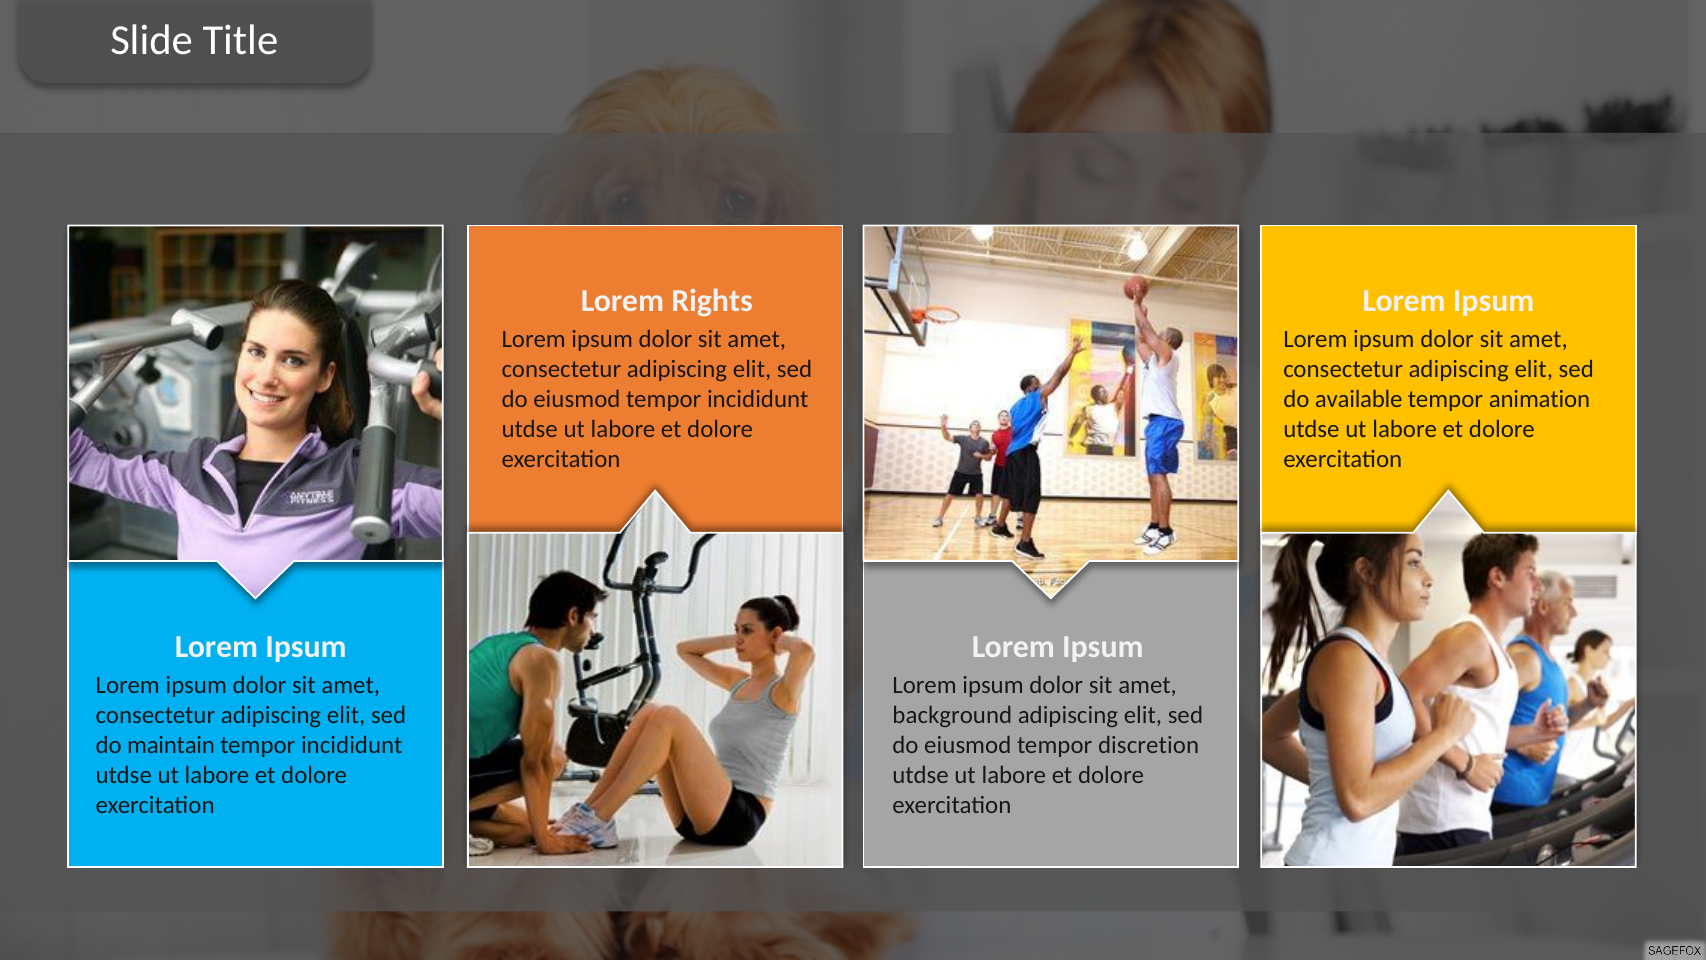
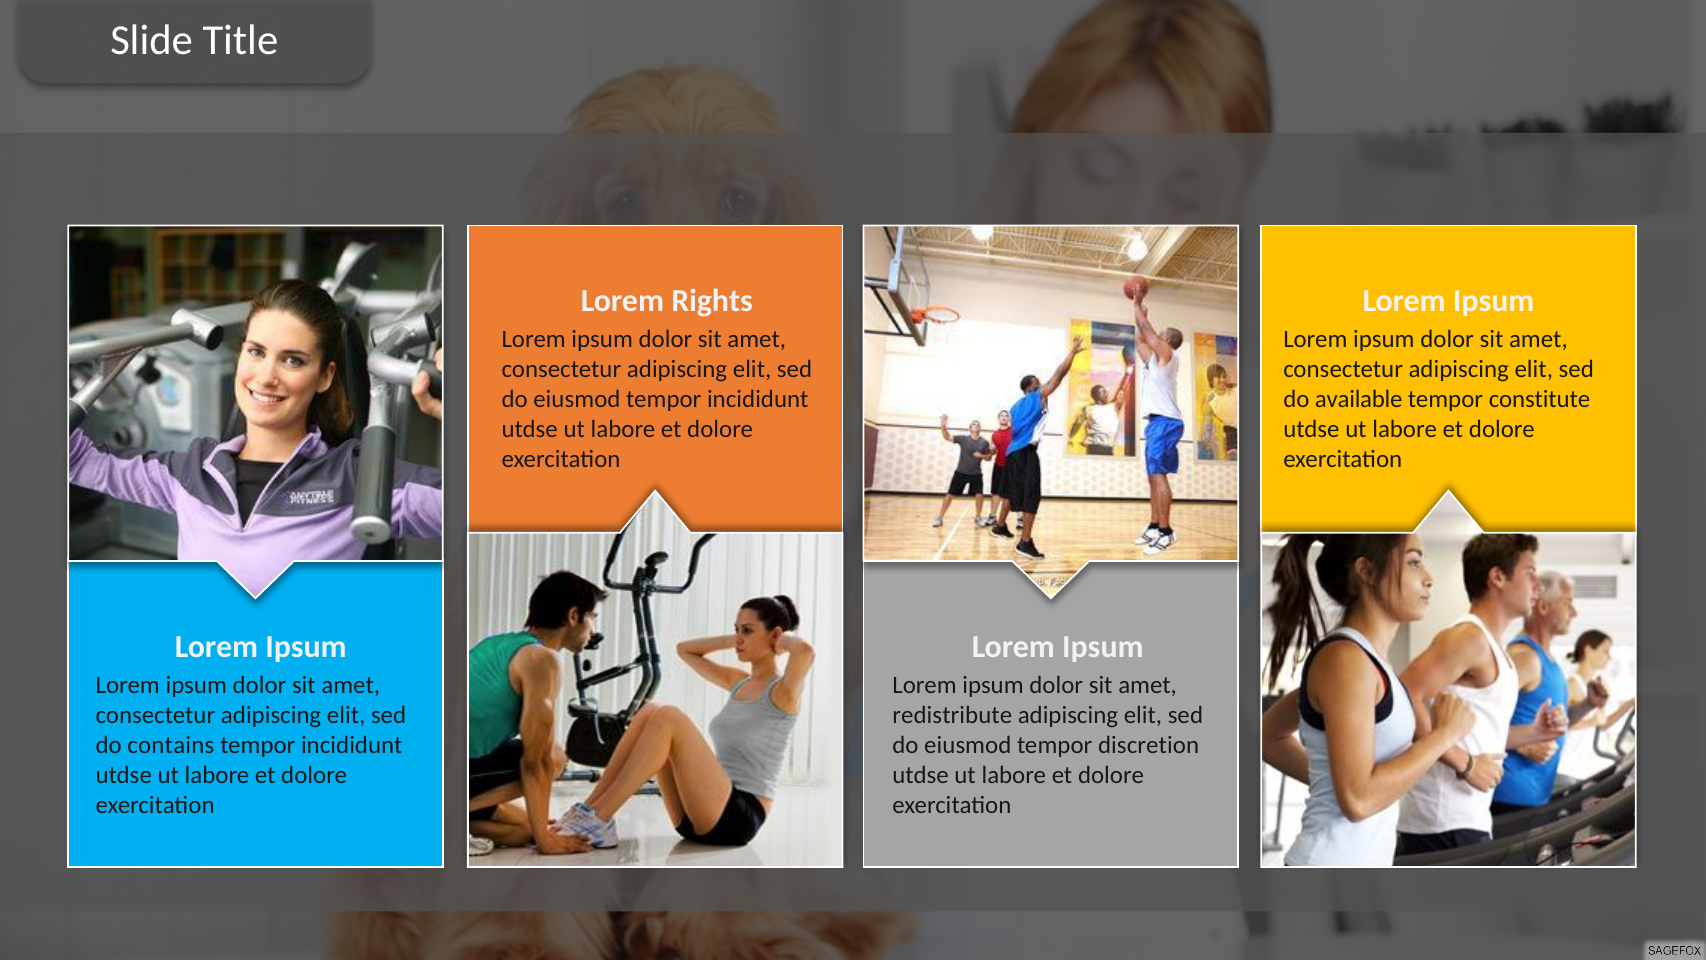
animation: animation -> constitute
background: background -> redistribute
maintain: maintain -> contains
